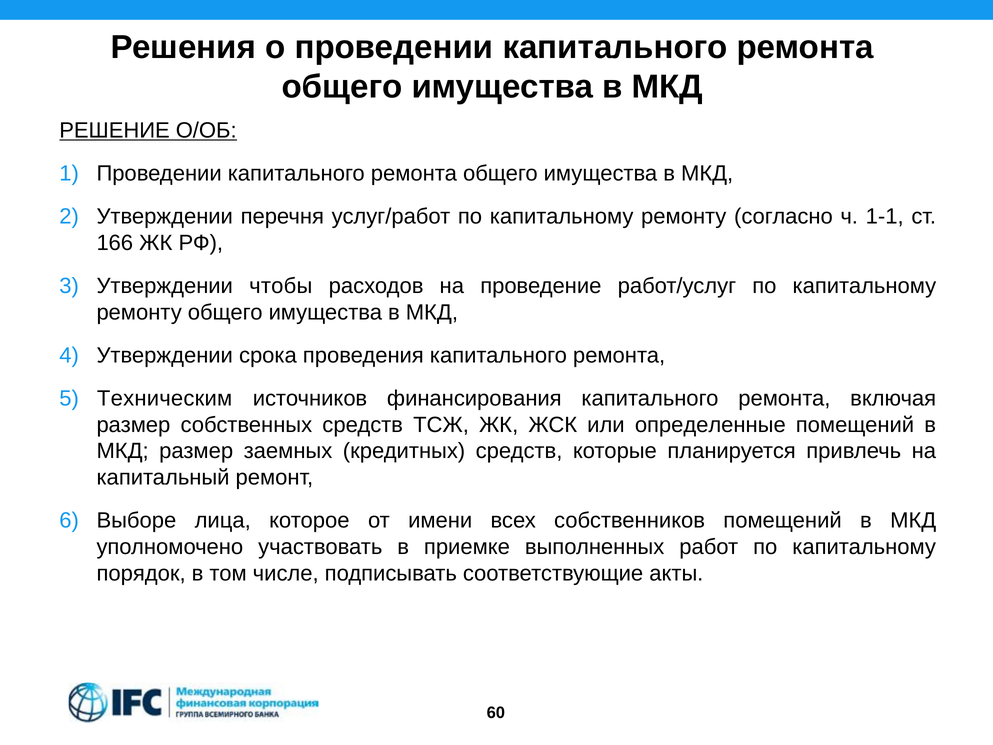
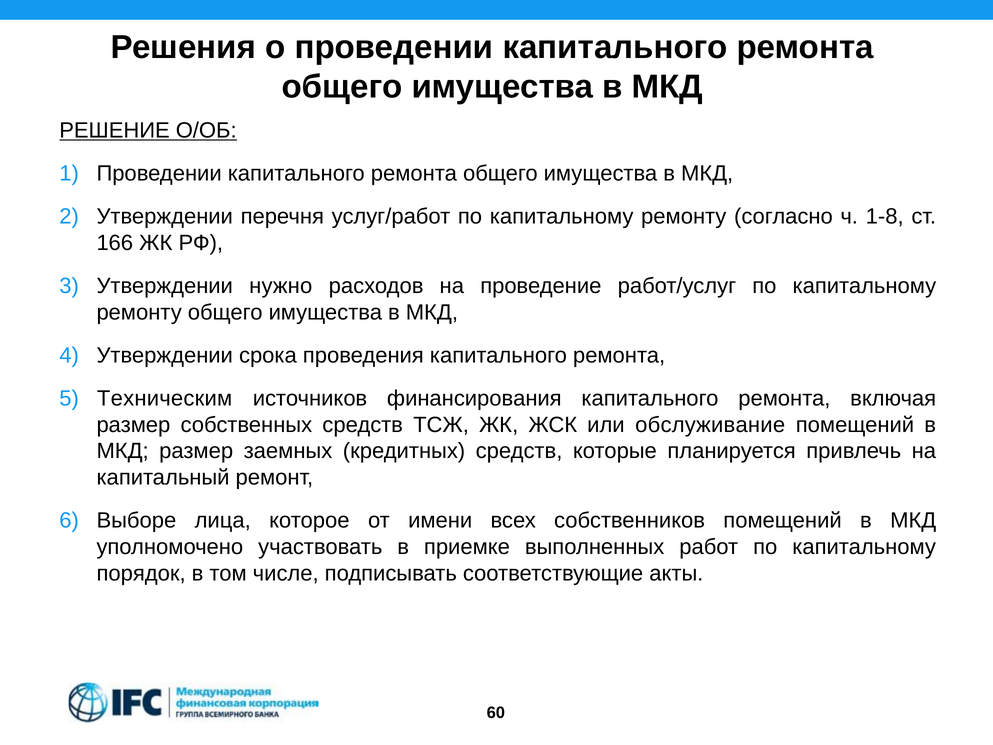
1-1: 1-1 -> 1-8
чтобы: чтобы -> нужно
определенные: определенные -> обслуживание
